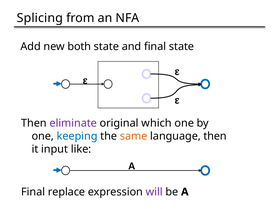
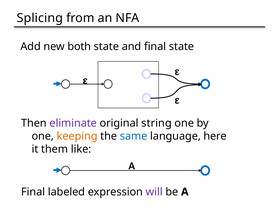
which: which -> string
keeping colour: blue -> orange
same colour: orange -> blue
language then: then -> here
input: input -> them
replace: replace -> labeled
